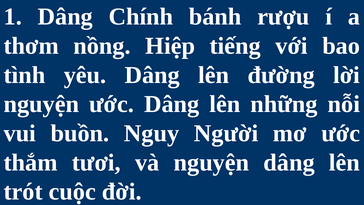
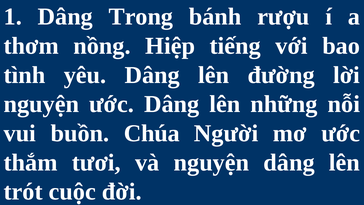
Chính: Chính -> Trong
Nguy: Nguy -> Chúa
